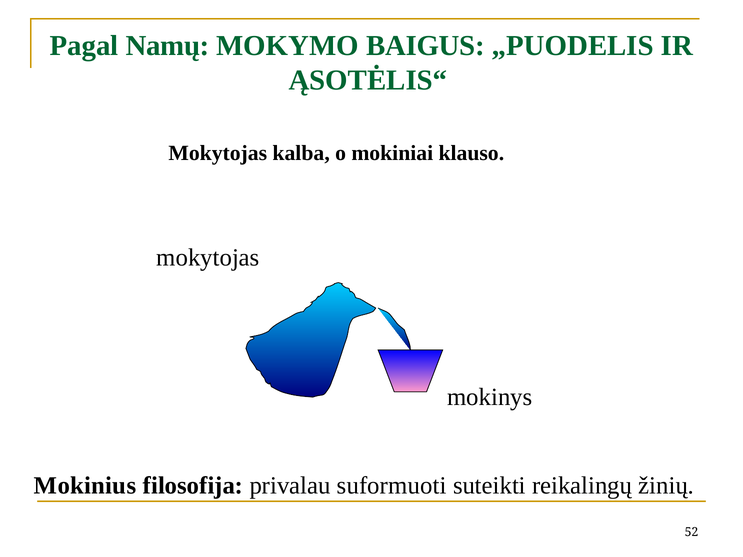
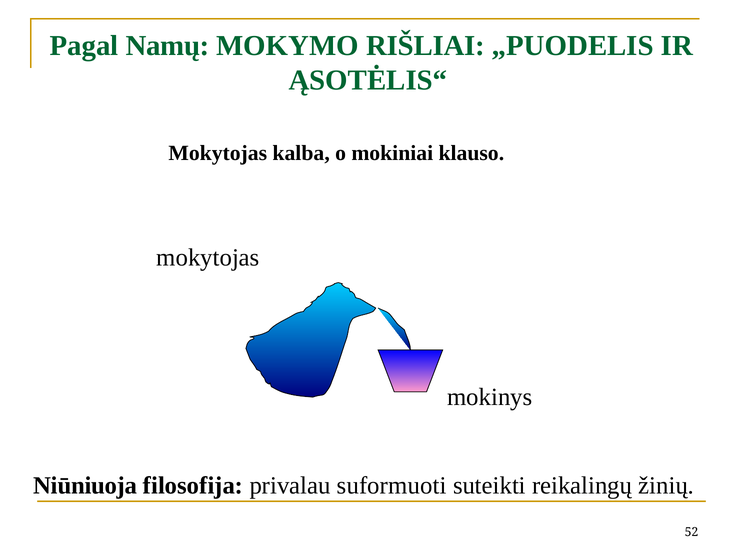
BAIGUS: BAIGUS -> RIŠLIAI
Mokinius: Mokinius -> Niūniuoja
